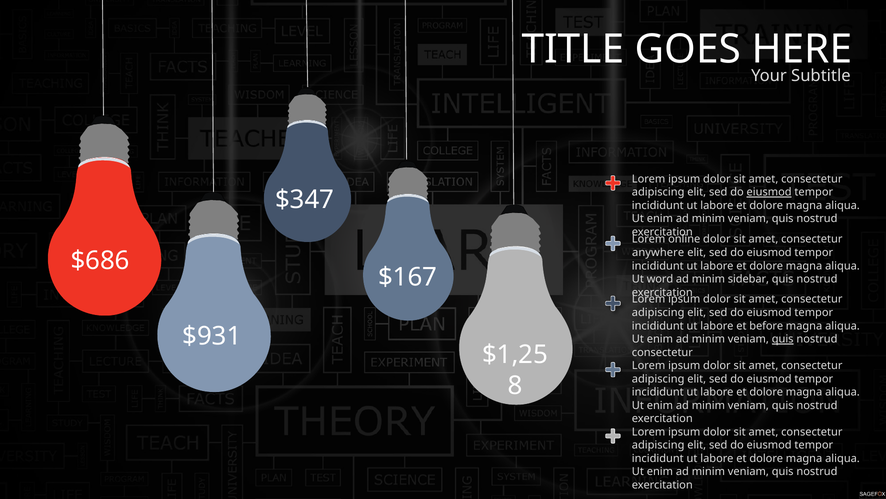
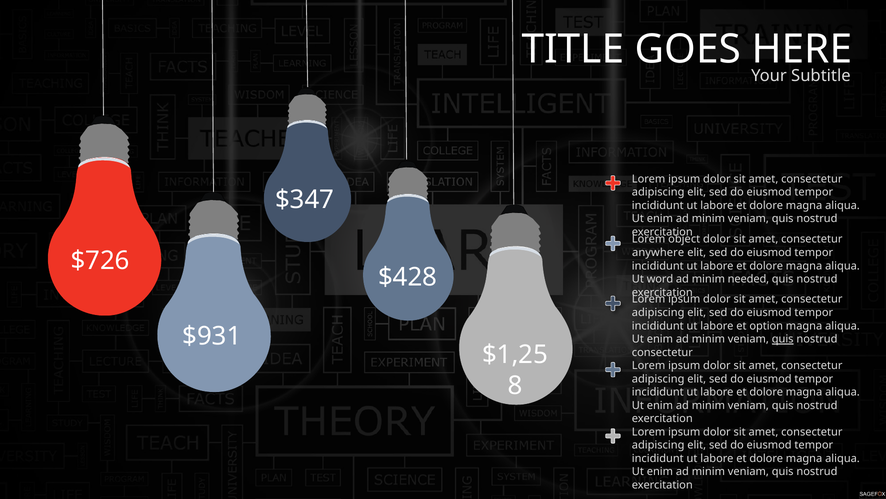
eiusmod at (769, 192) underline: present -> none
online: online -> object
$686: $686 -> $726
$167: $167 -> $428
sidebar: sidebar -> needed
before: before -> option
